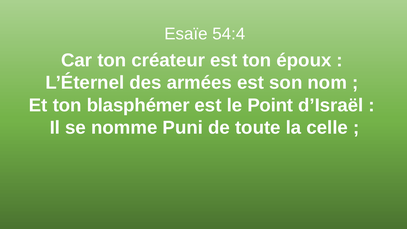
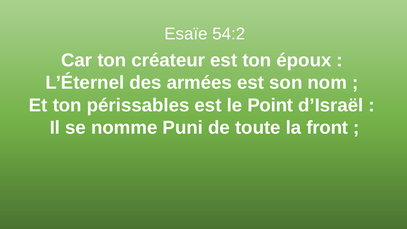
54:4: 54:4 -> 54:2
blasphémer: blasphémer -> périssables
celle: celle -> front
